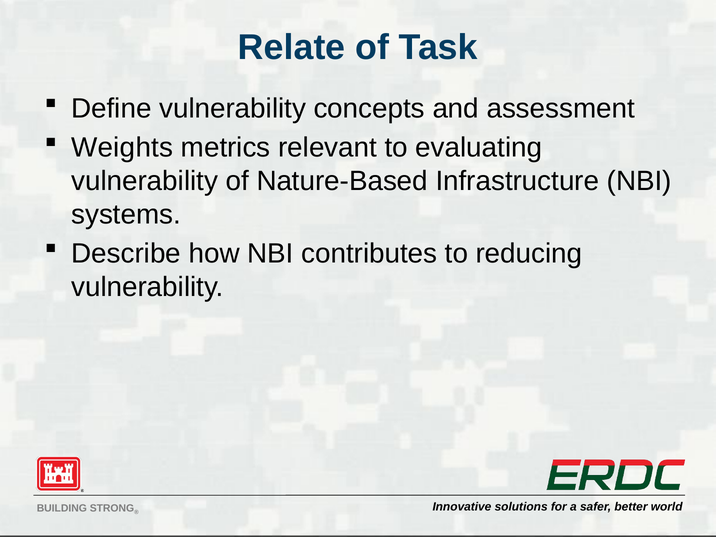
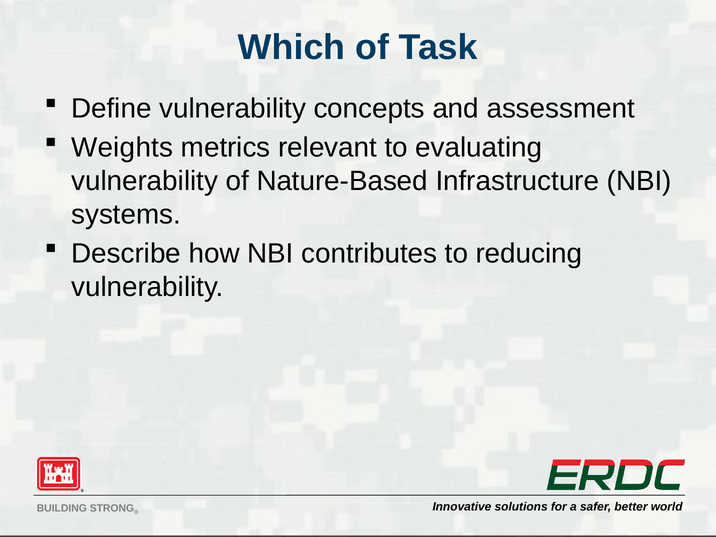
Relate: Relate -> Which
